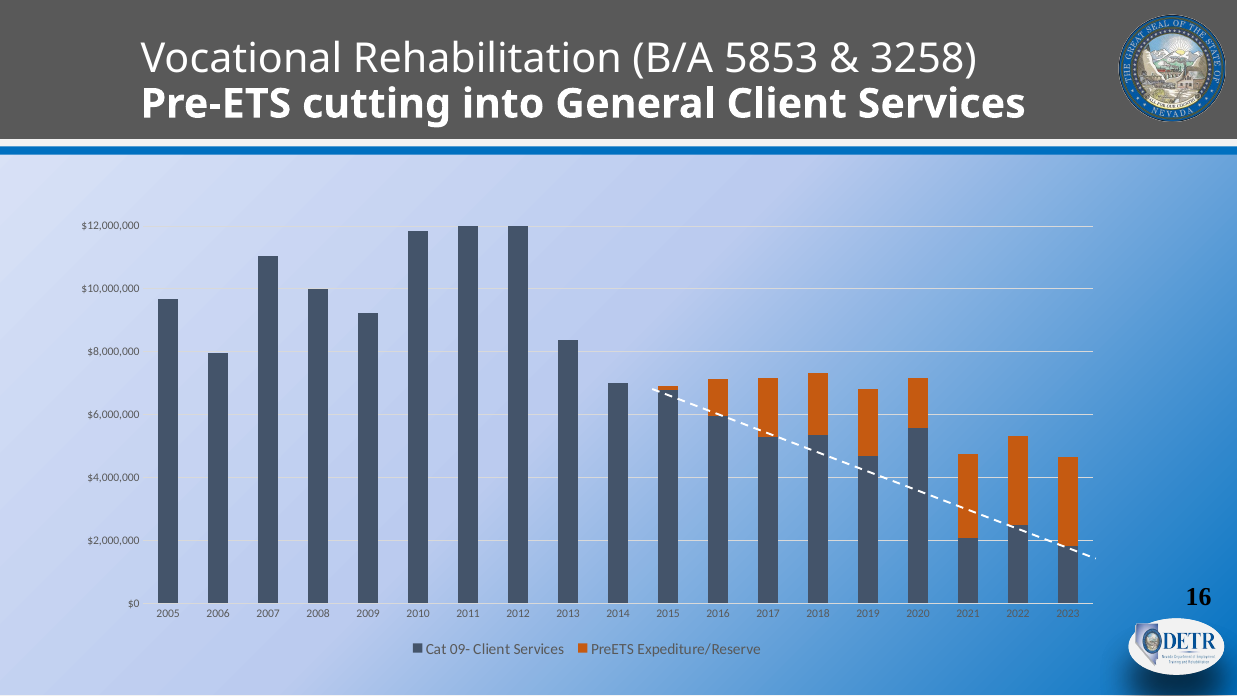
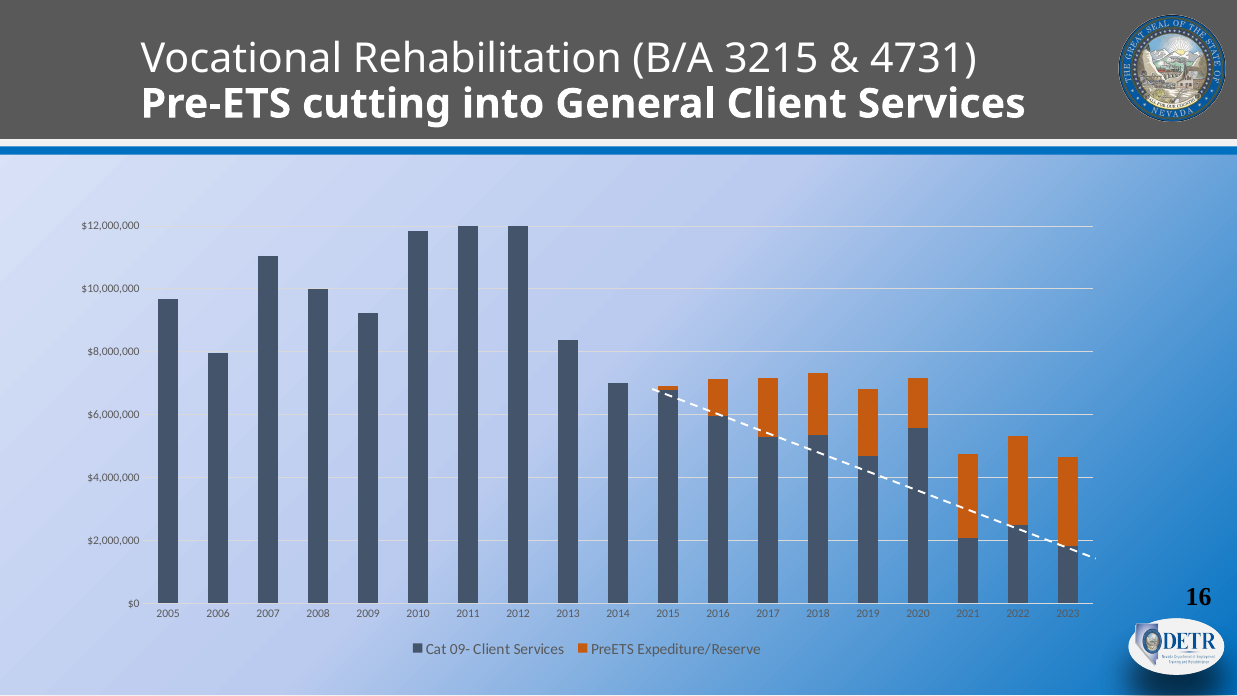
5853: 5853 -> 3215
3258: 3258 -> 4731
